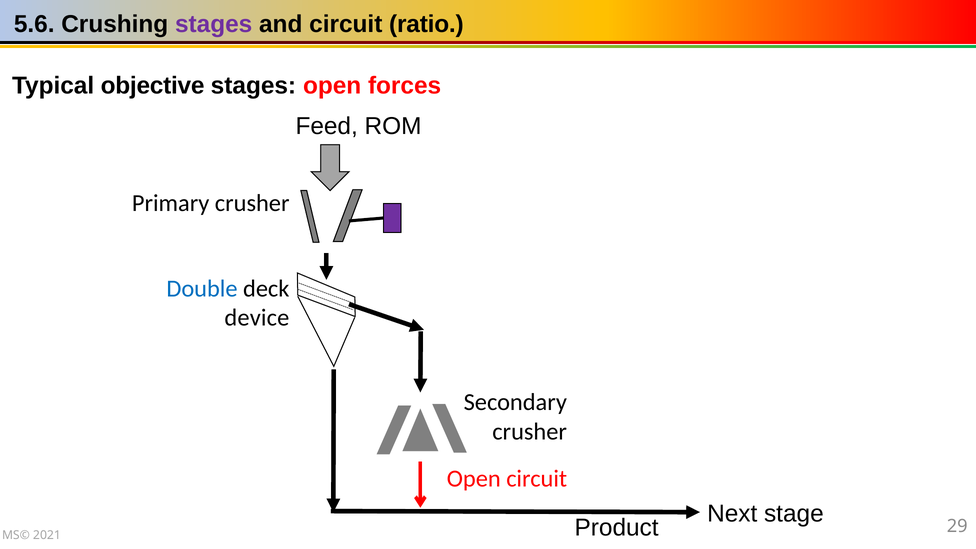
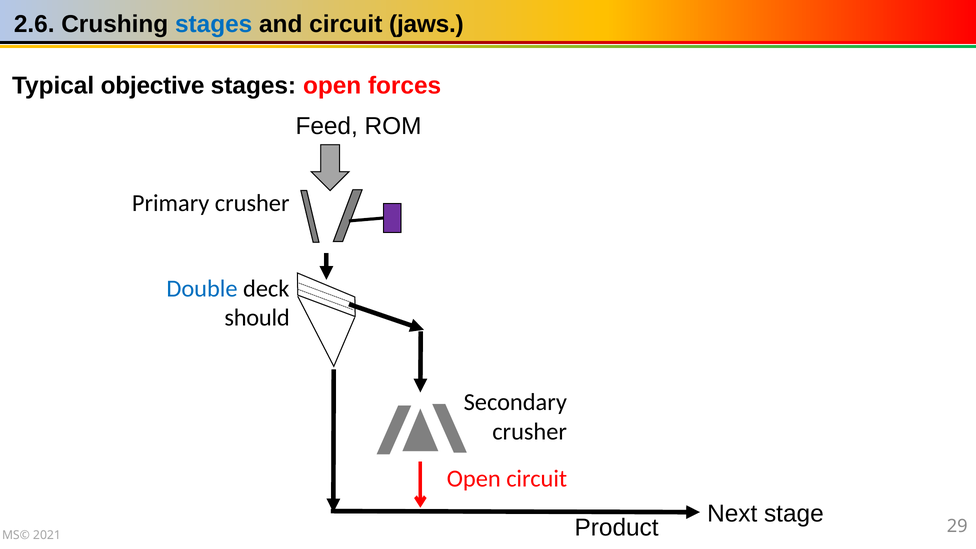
5.6: 5.6 -> 2.6
stages at (214, 24) colour: purple -> blue
ratio: ratio -> jaws
device: device -> should
